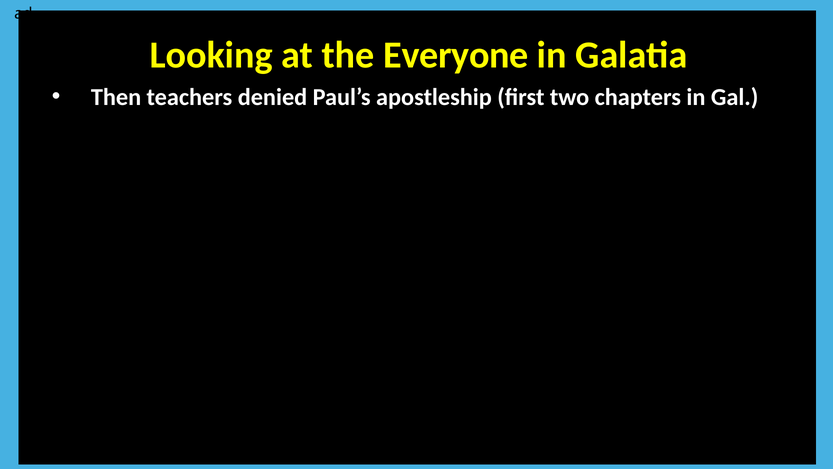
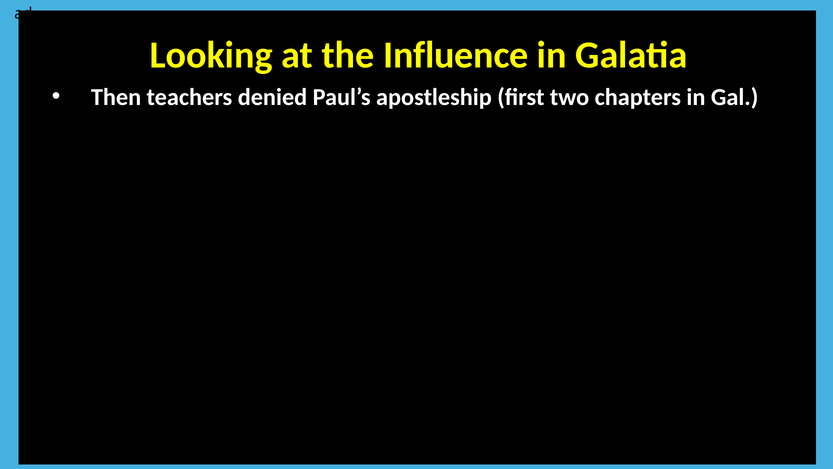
Everyone: Everyone -> Influence
